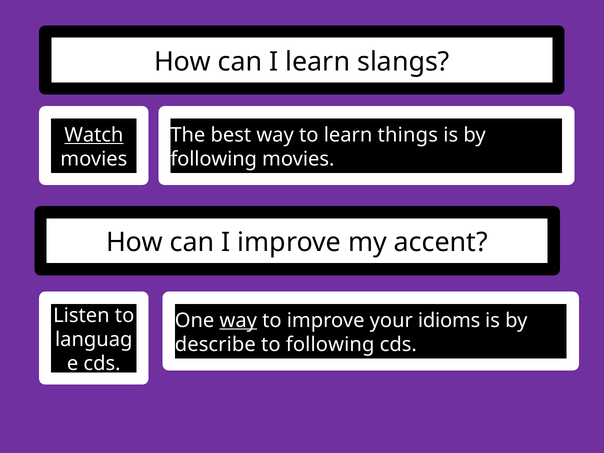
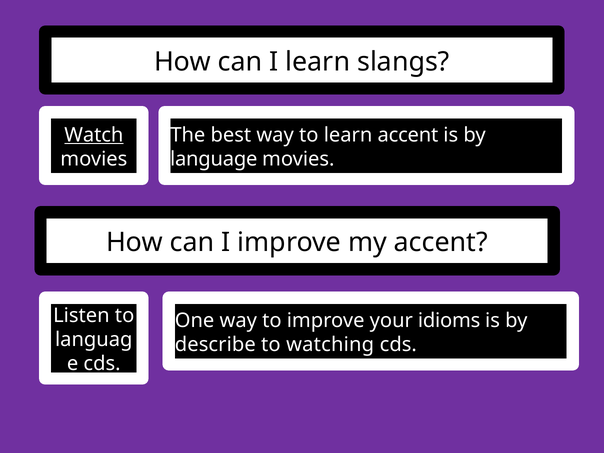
learn things: things -> accent
following at (214, 159): following -> language
way at (238, 320) underline: present -> none
to following: following -> watching
